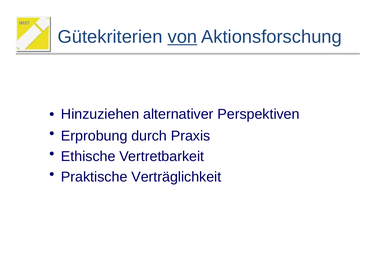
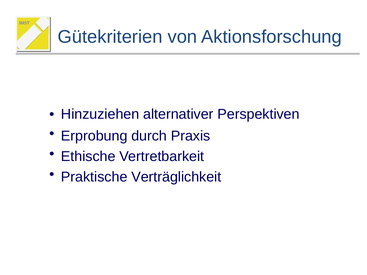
von underline: present -> none
